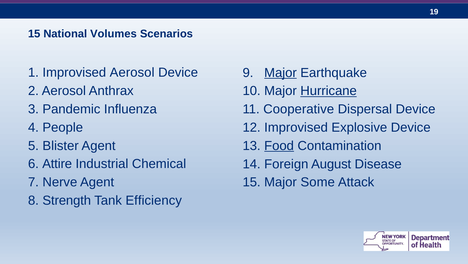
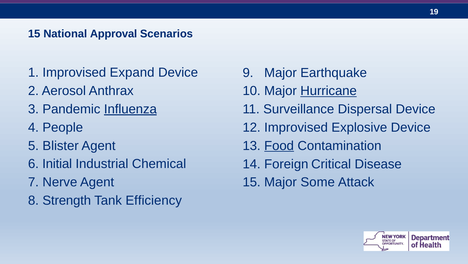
Volumes: Volumes -> Approval
Improvised Aerosol: Aerosol -> Expand
Major at (281, 73) underline: present -> none
Influenza underline: none -> present
Cooperative: Cooperative -> Surveillance
Attire: Attire -> Initial
August: August -> Critical
